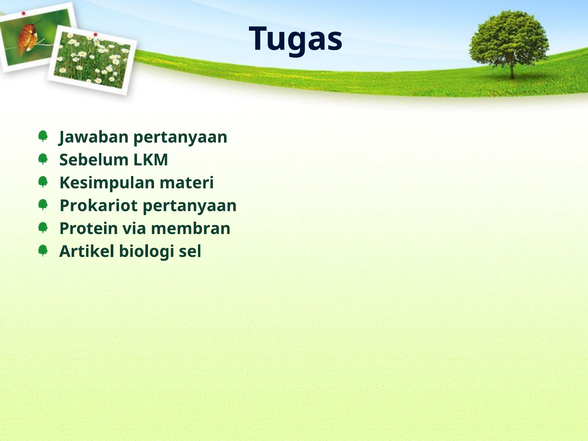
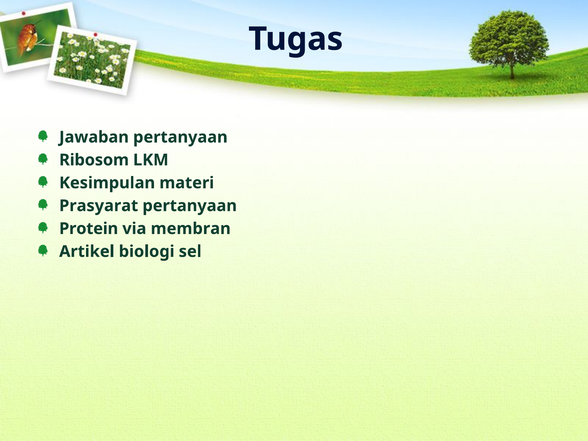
Sebelum: Sebelum -> Ribosom
Prokariot: Prokariot -> Prasyarat
